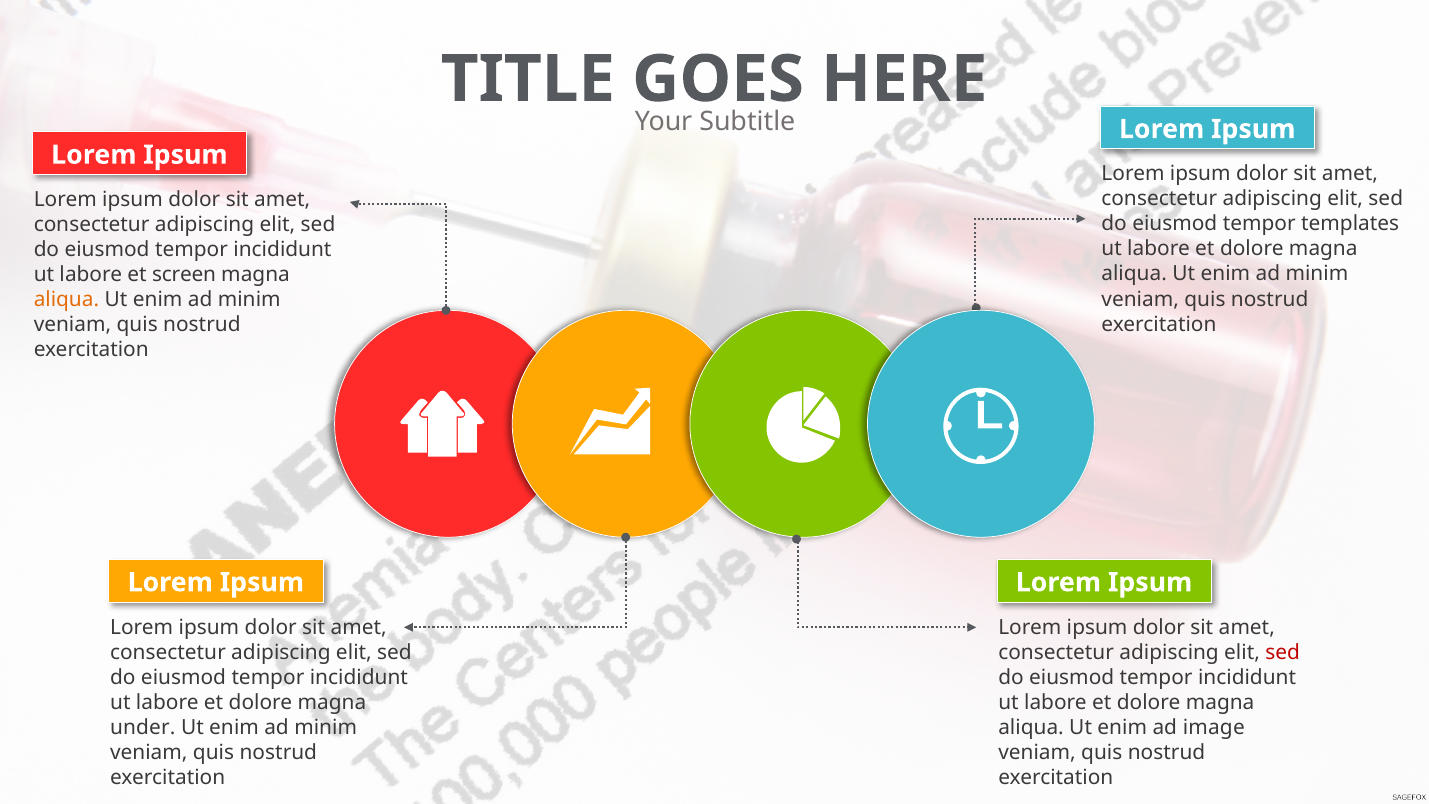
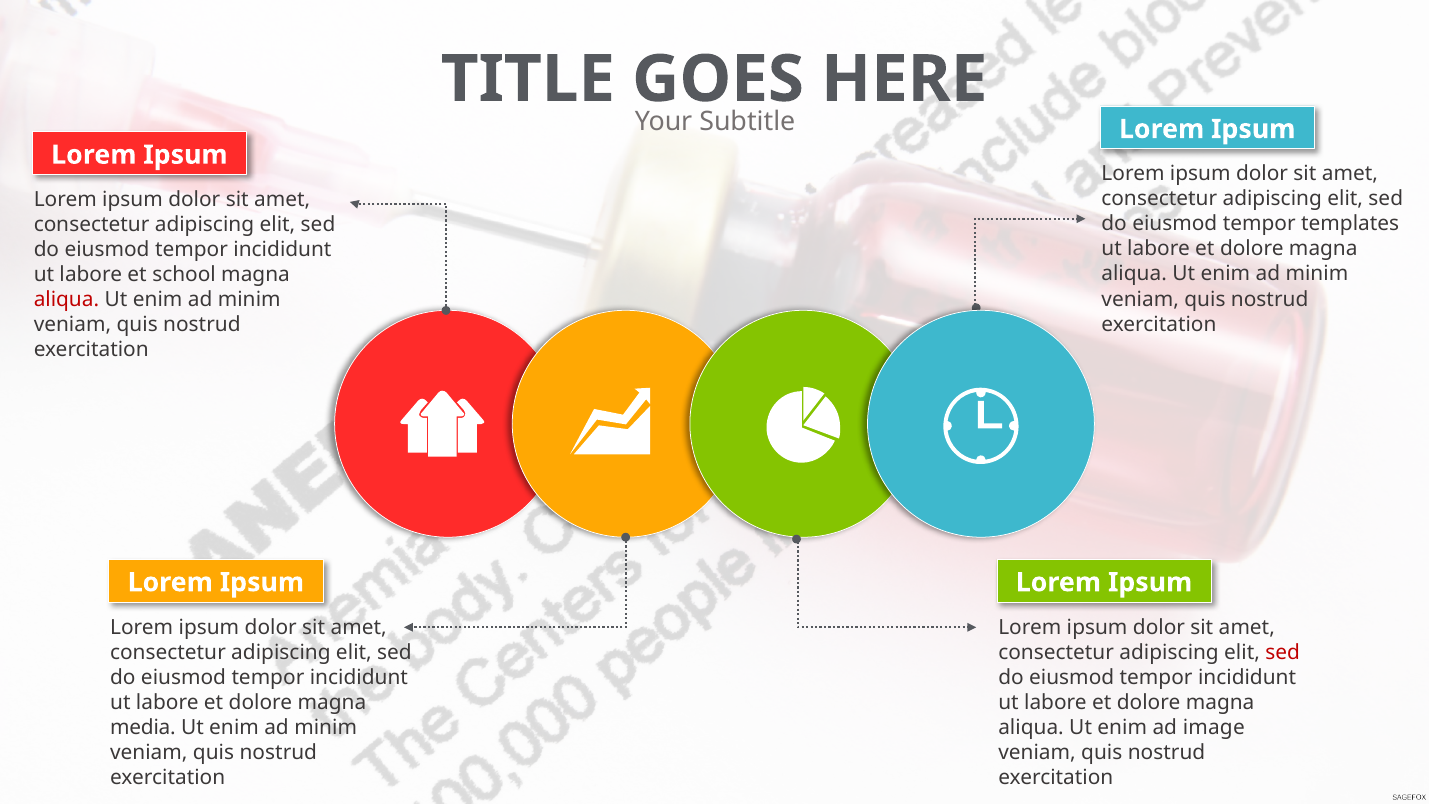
screen: screen -> school
aliqua at (66, 300) colour: orange -> red
under: under -> media
